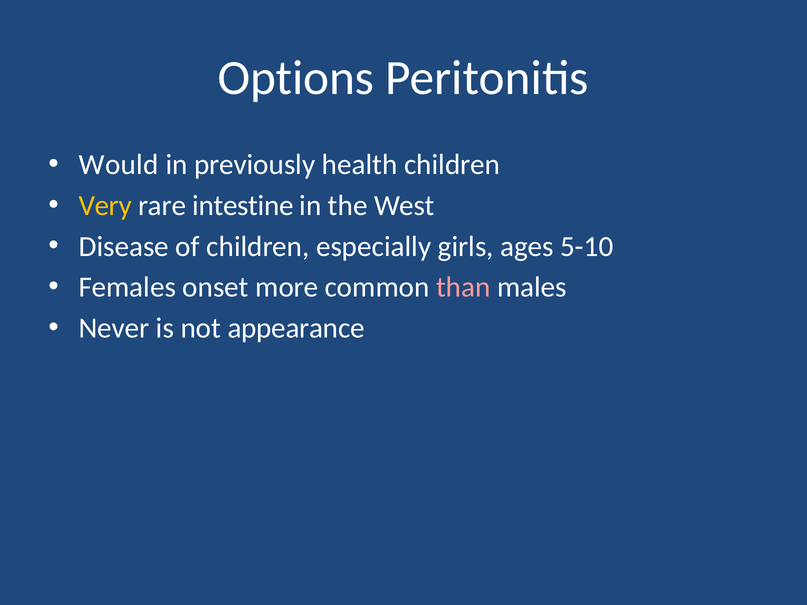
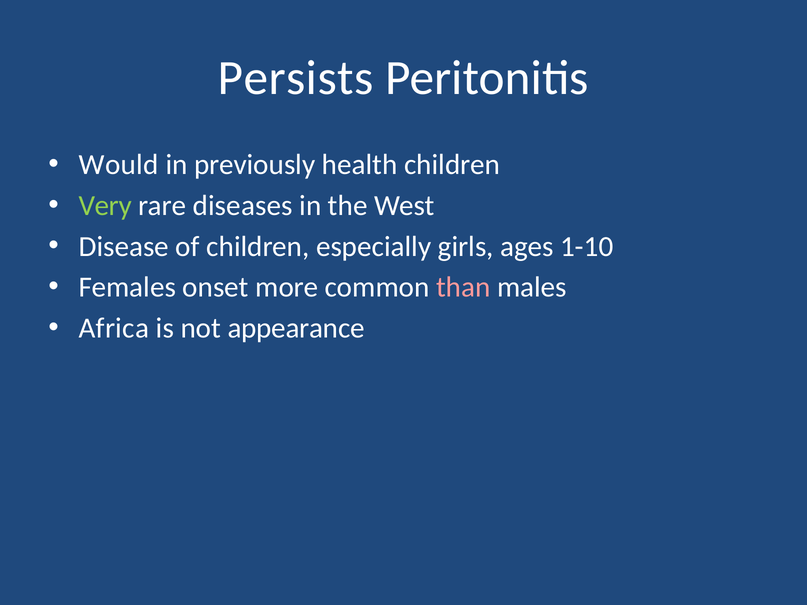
Options: Options -> Persists
Very colour: yellow -> light green
intestine: intestine -> diseases
5-10: 5-10 -> 1-10
Never: Never -> Africa
